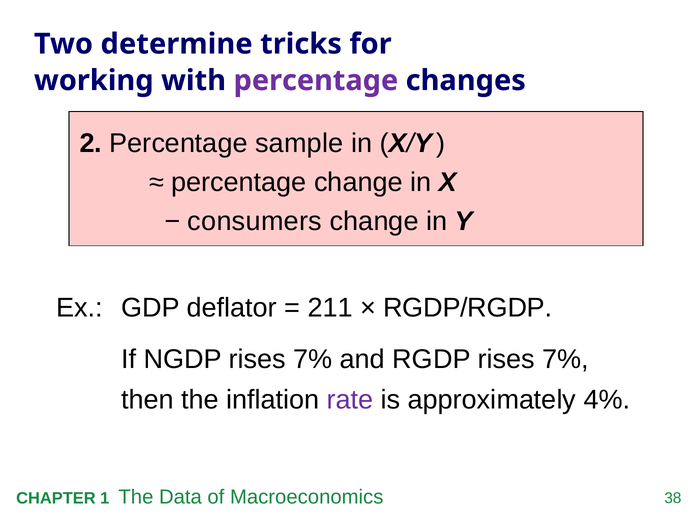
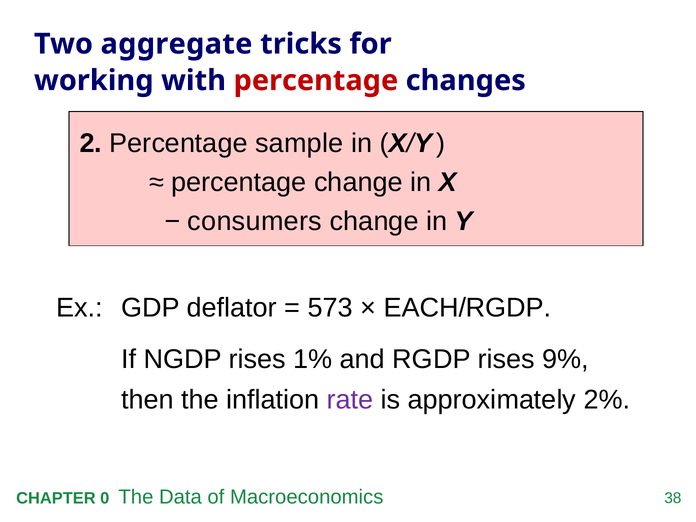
determine: determine -> aggregate
percentage at (316, 81) colour: purple -> red
211: 211 -> 573
RGDP/RGDP: RGDP/RGDP -> EACH/RGDP
NGDP rises 7%: 7% -> 1%
RGDP rises 7%: 7% -> 9%
4%: 4% -> 2%
1: 1 -> 0
